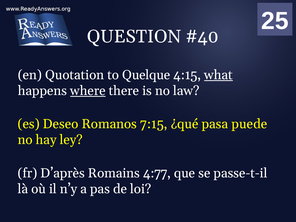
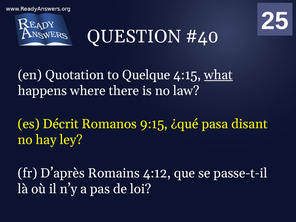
where underline: present -> none
Deseo: Deseo -> Décrit
7:15: 7:15 -> 9:15
puede: puede -> disant
4:77: 4:77 -> 4:12
